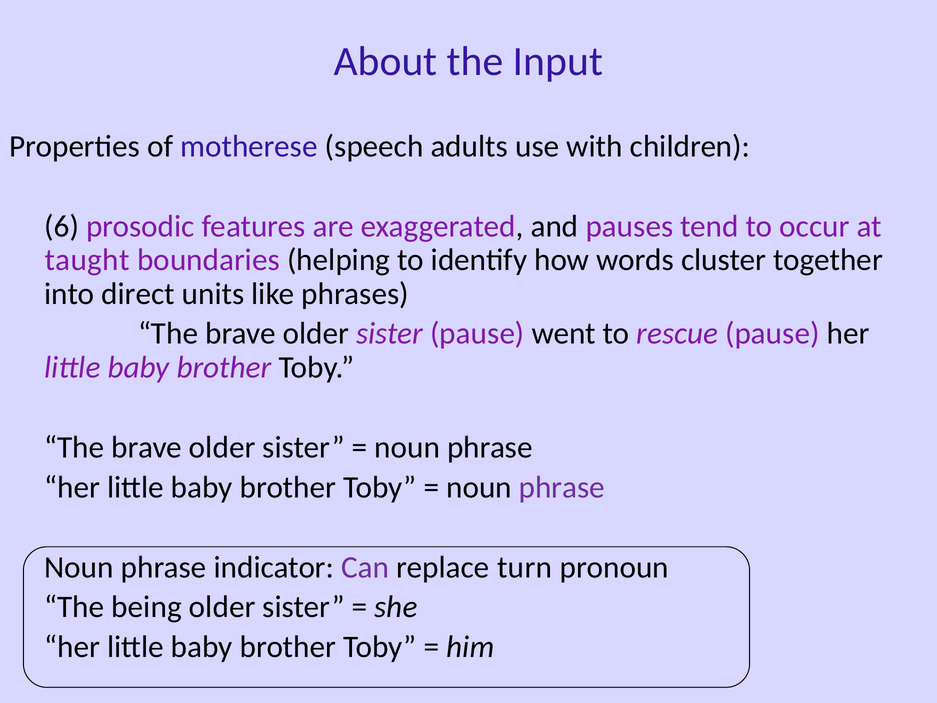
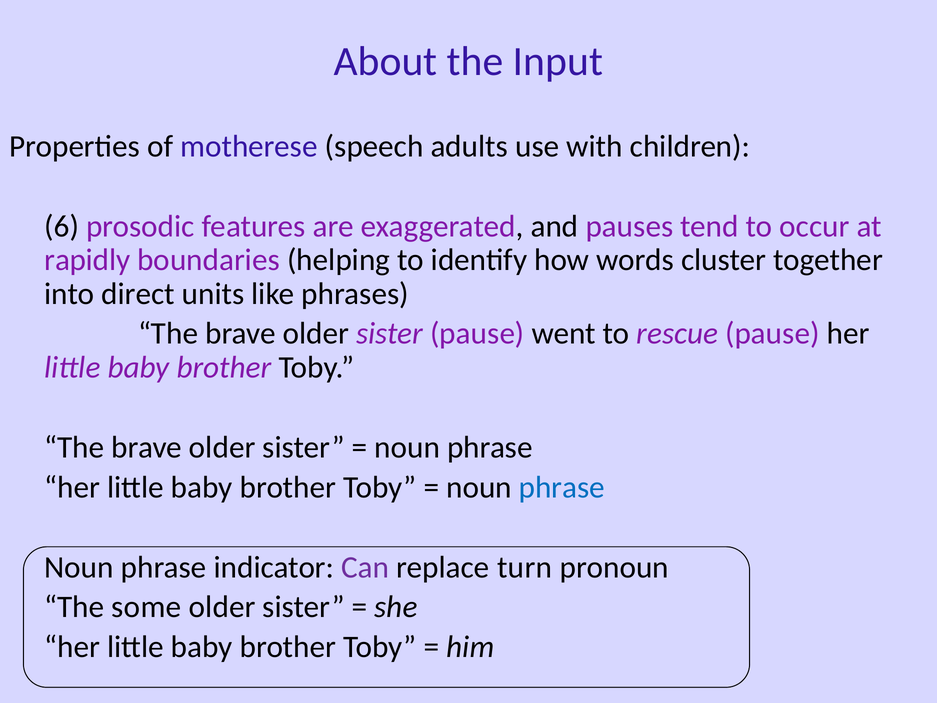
taught: taught -> rapidly
phrase at (562, 487) colour: purple -> blue
being: being -> some
